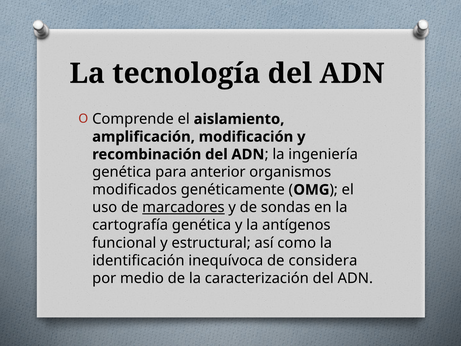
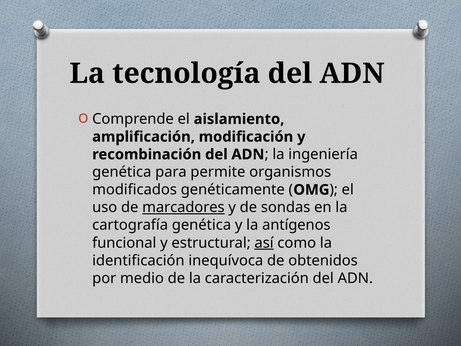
anterior: anterior -> permite
así underline: none -> present
considera: considera -> obtenidos
